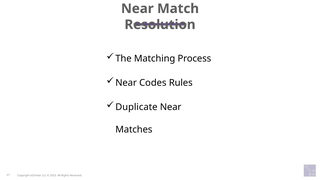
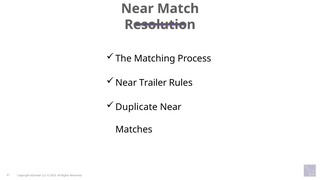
Codes: Codes -> Trailer
